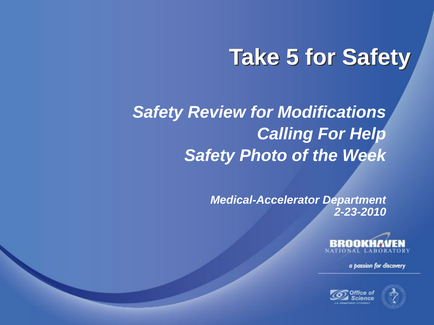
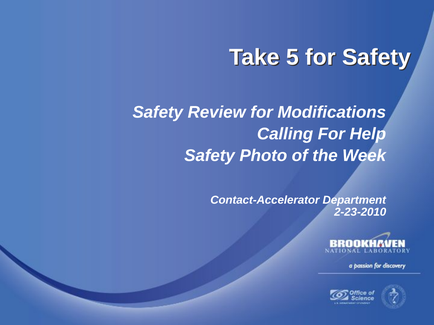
Medical-Accelerator: Medical-Accelerator -> Contact-Accelerator
